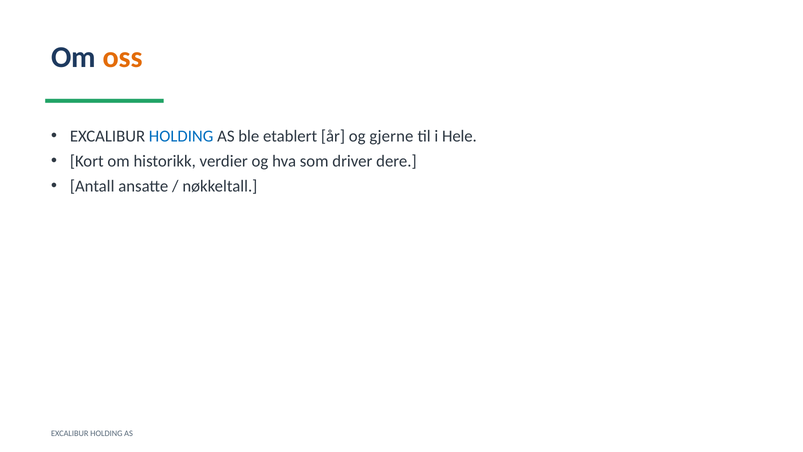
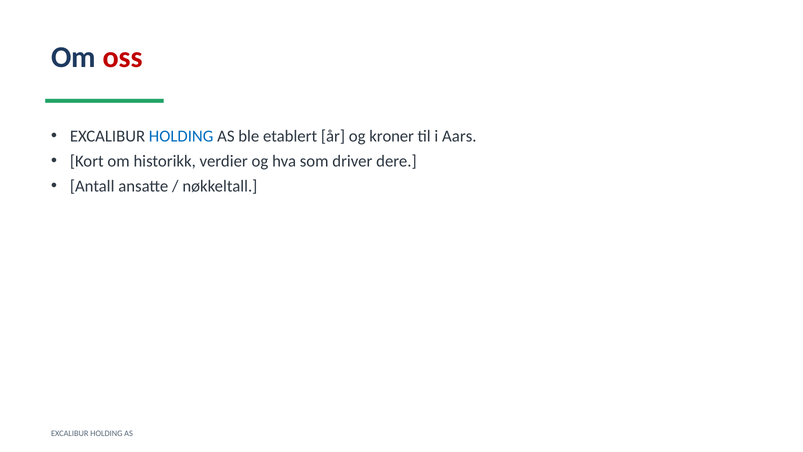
oss colour: orange -> red
gjerne: gjerne -> kroner
Hele: Hele -> Aars
